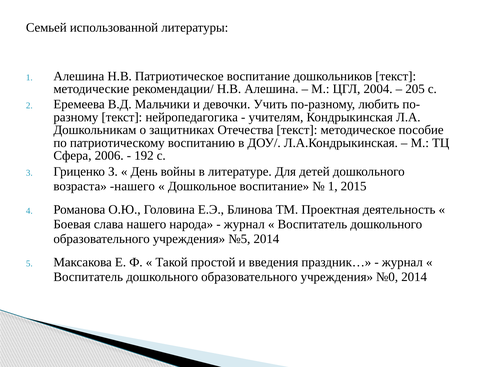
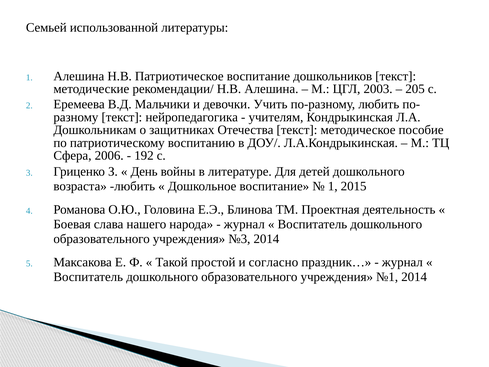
2004: 2004 -> 2003
возраста нашего: нашего -> любить
№5: №5 -> №3
введения: введения -> согласно
№0: №0 -> №1
